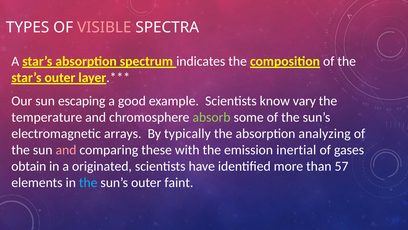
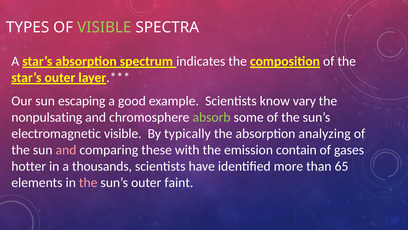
VISIBLE at (104, 27) colour: pink -> light green
temperature: temperature -> nonpulsating
electromagnetic arrays: arrays -> visible
inertial: inertial -> contain
obtain: obtain -> hotter
originated: originated -> thousands
57: 57 -> 65
the at (88, 182) colour: light blue -> pink
